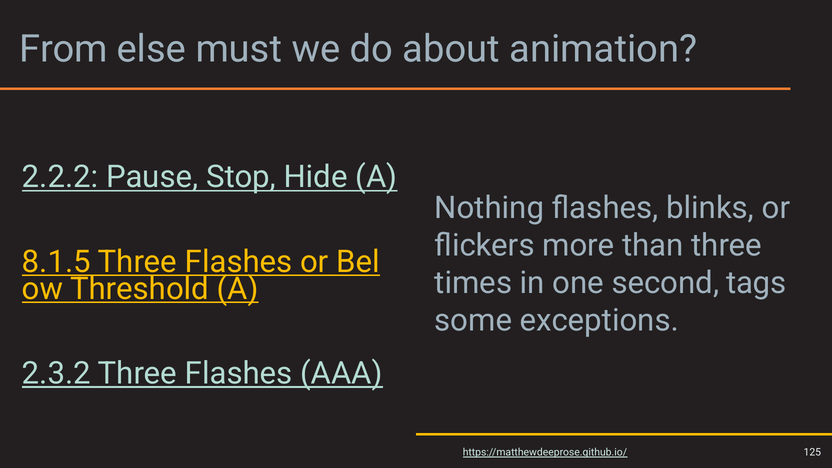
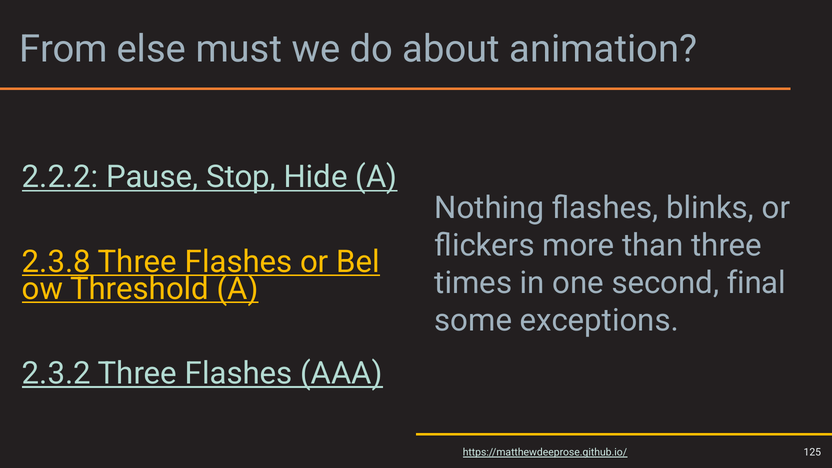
8.1.5: 8.1.5 -> 2.3.8
tags: tags -> final
